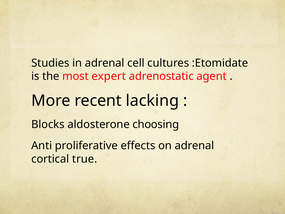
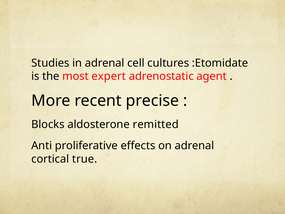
lacking: lacking -> precise
choosing: choosing -> remitted
